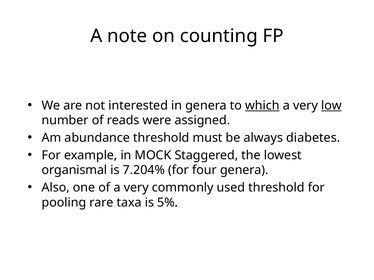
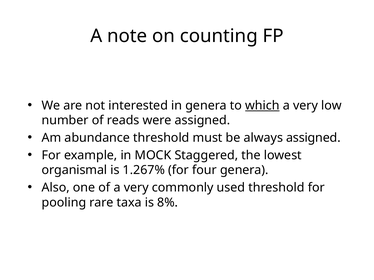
low underline: present -> none
always diabetes: diabetes -> assigned
7.204%: 7.204% -> 1.267%
5%: 5% -> 8%
